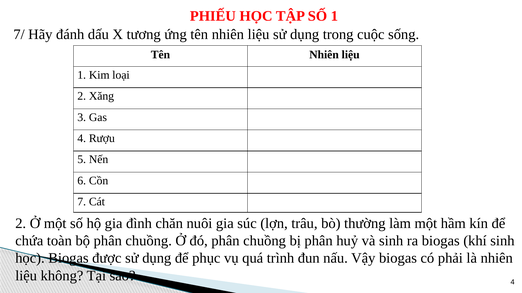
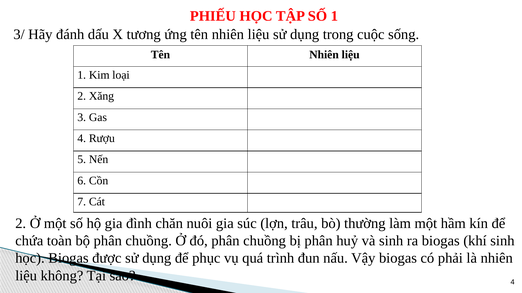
7/: 7/ -> 3/
